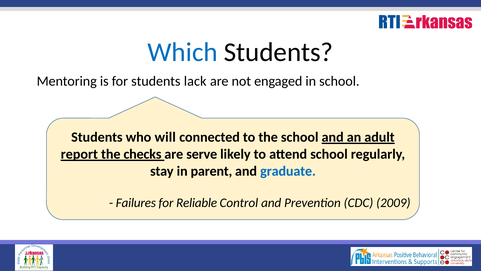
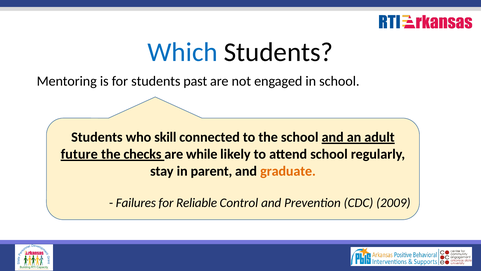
lack: lack -> past
will: will -> skill
report: report -> future
serve: serve -> while
graduate colour: blue -> orange
